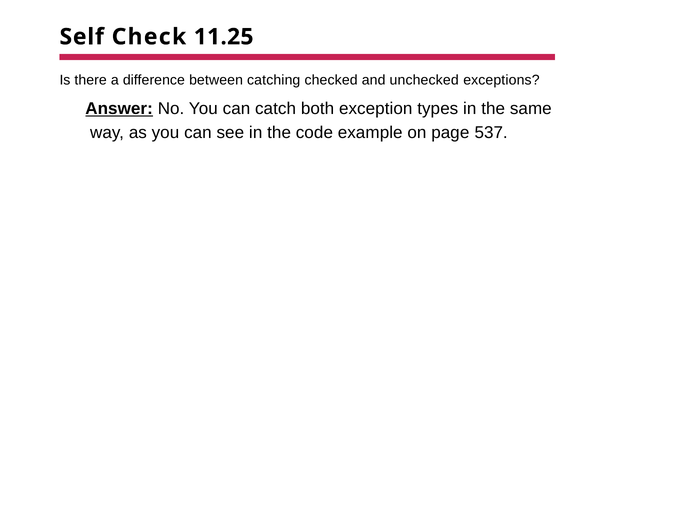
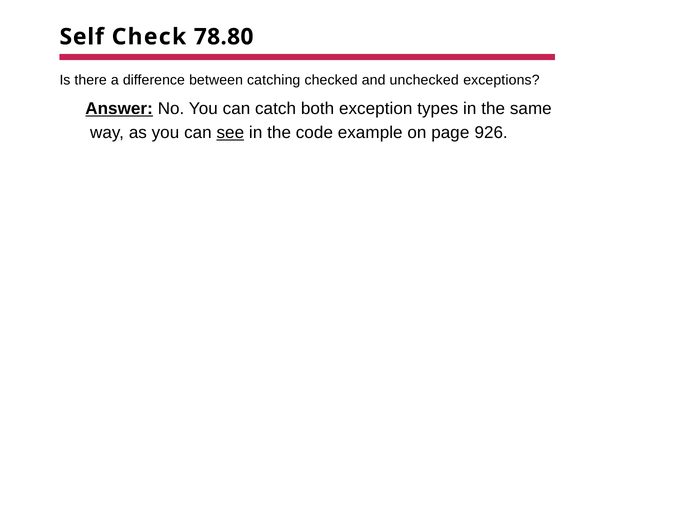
11.25: 11.25 -> 78.80
see underline: none -> present
537: 537 -> 926
